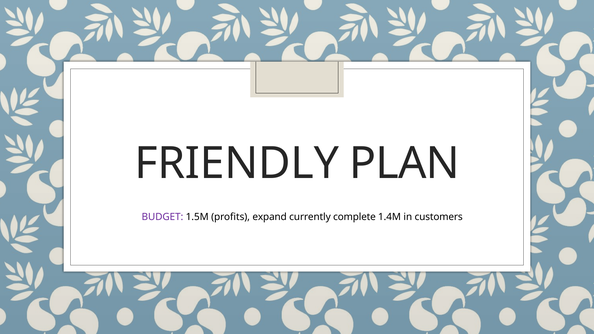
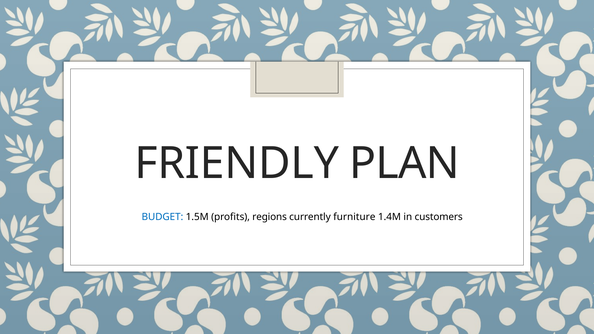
BUDGET colour: purple -> blue
expand: expand -> regions
complete: complete -> furniture
